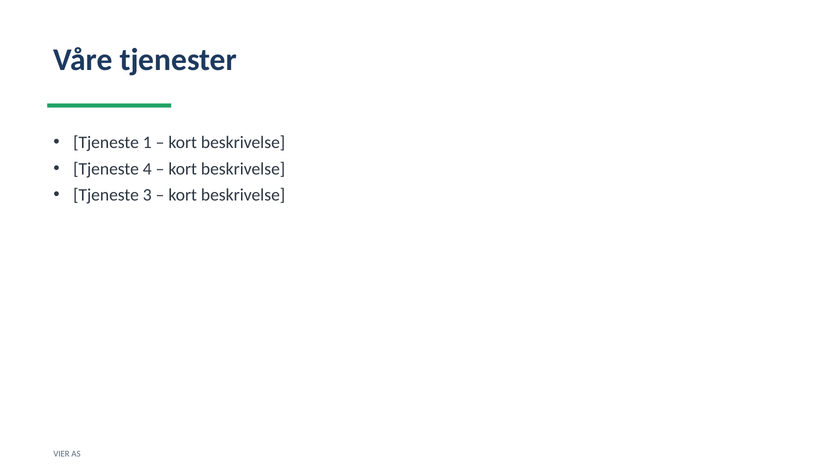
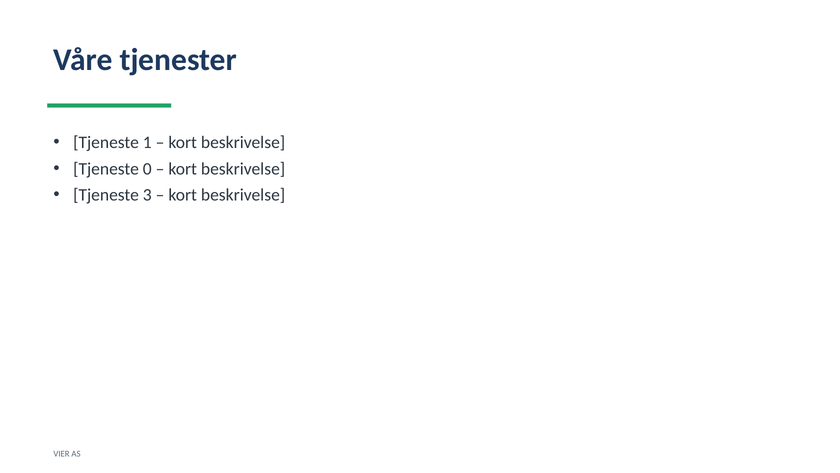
4: 4 -> 0
